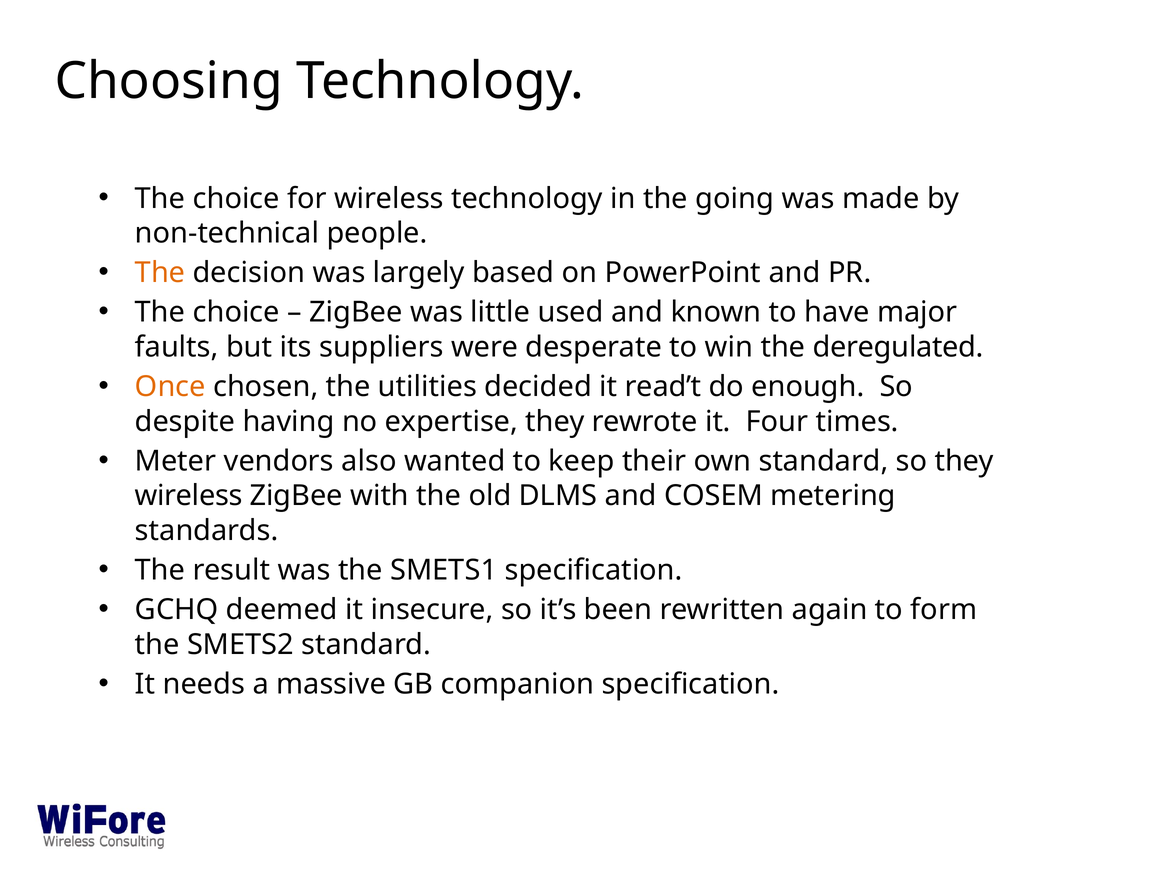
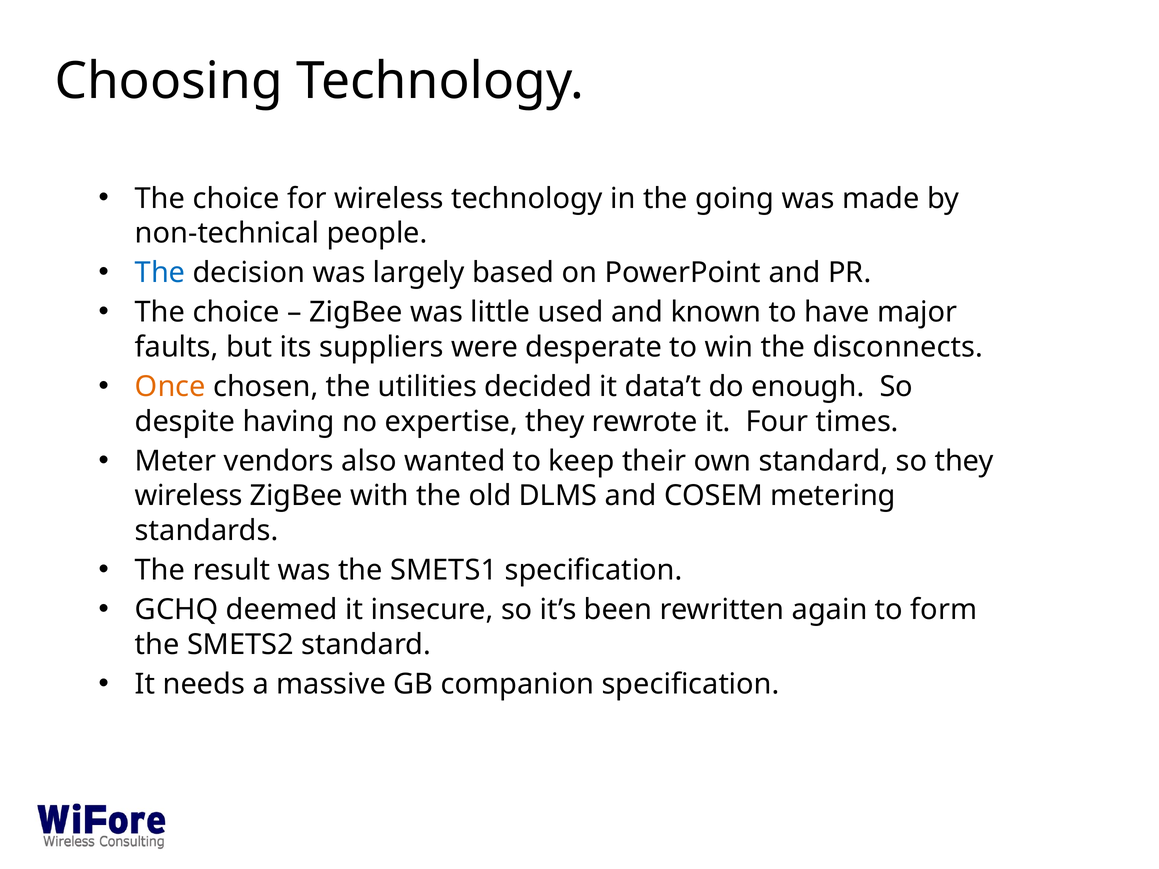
The at (160, 273) colour: orange -> blue
deregulated: deregulated -> disconnects
read’t: read’t -> data’t
